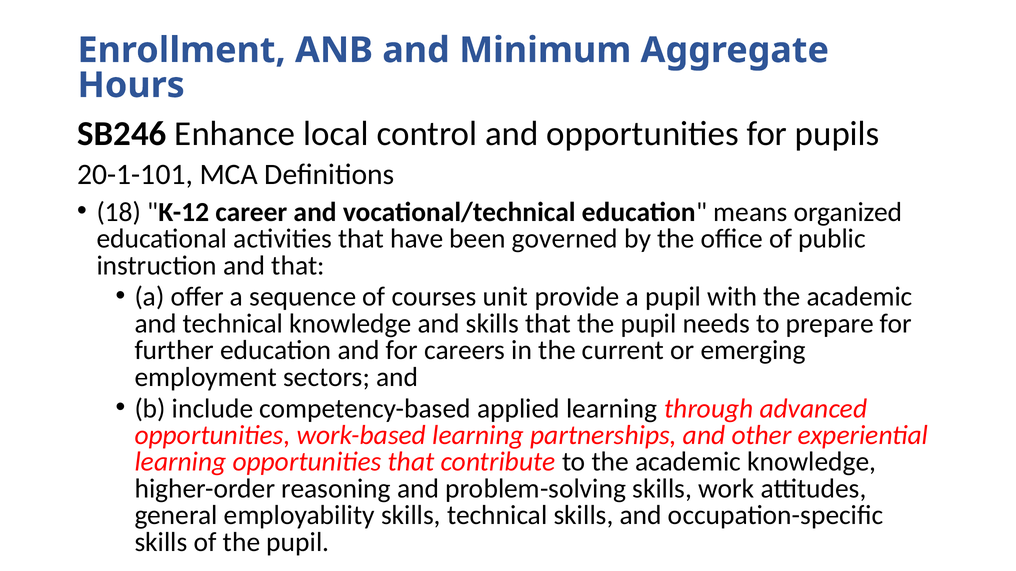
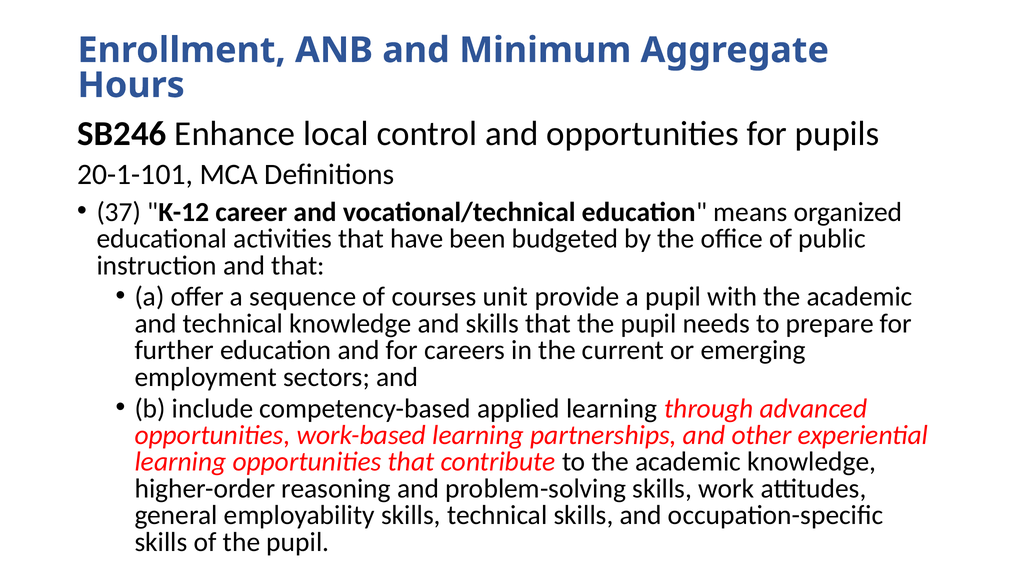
18: 18 -> 37
governed: governed -> budgeted
